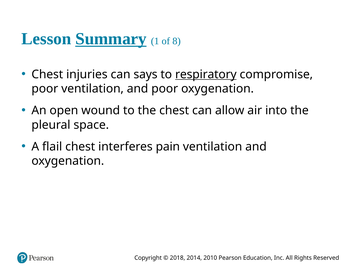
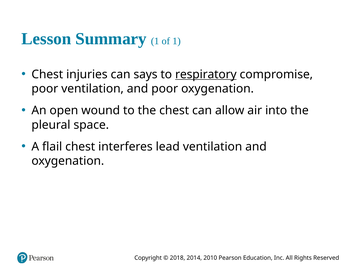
Summary underline: present -> none
of 8: 8 -> 1
pain: pain -> lead
